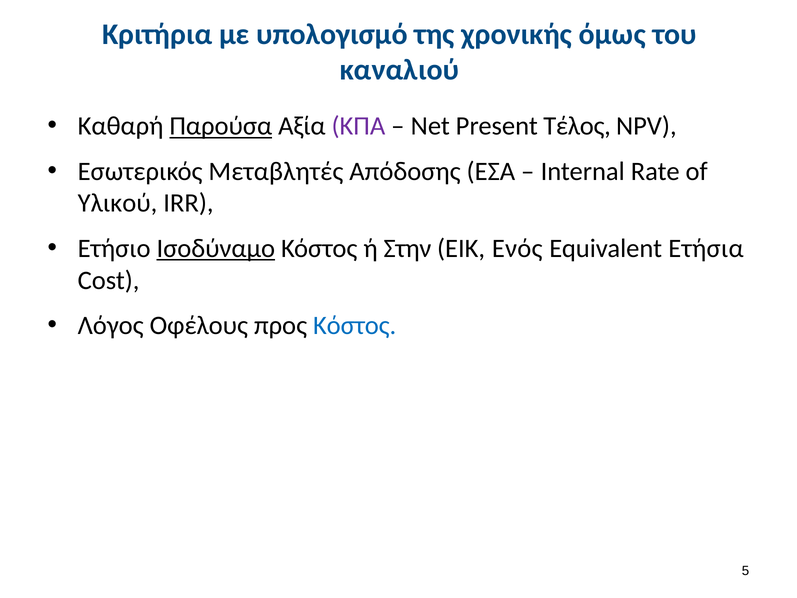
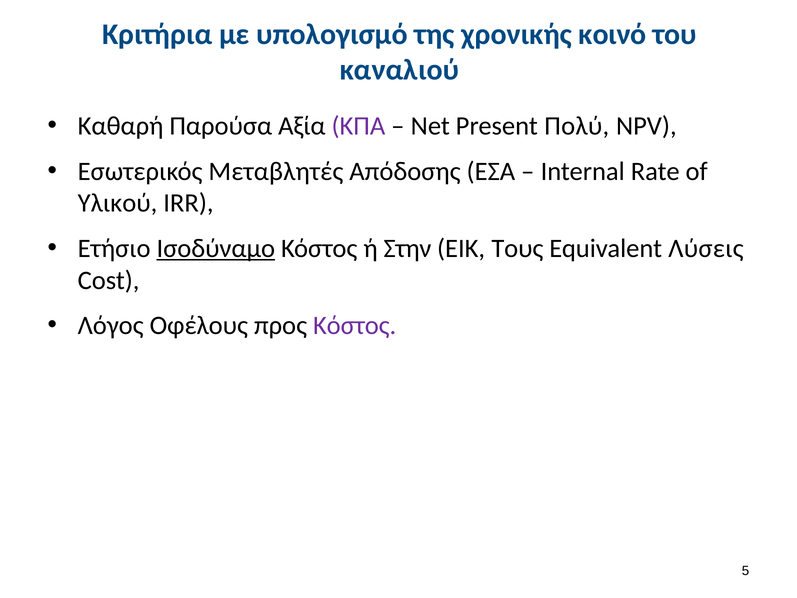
όμως: όμως -> κοινό
Παρούσα underline: present -> none
Τέλος: Τέλος -> Πολύ
Ενός: Ενός -> Τους
Ετήσια: Ετήσια -> Λύσεις
Κόστος at (355, 325) colour: blue -> purple
